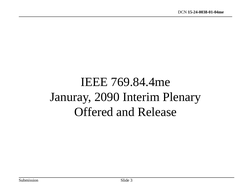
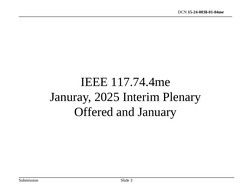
769.84.4me: 769.84.4me -> 117.74.4me
2090: 2090 -> 2025
Release: Release -> January
